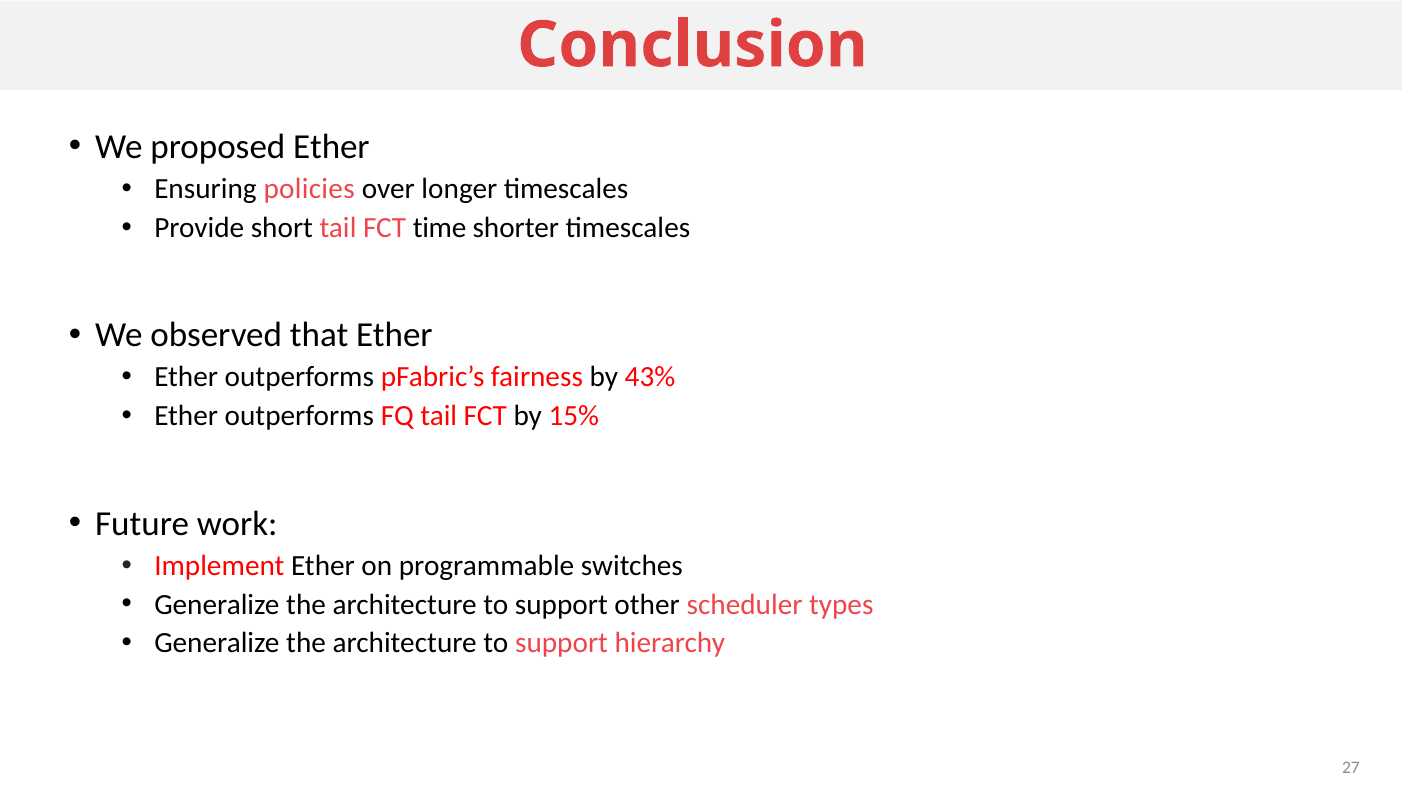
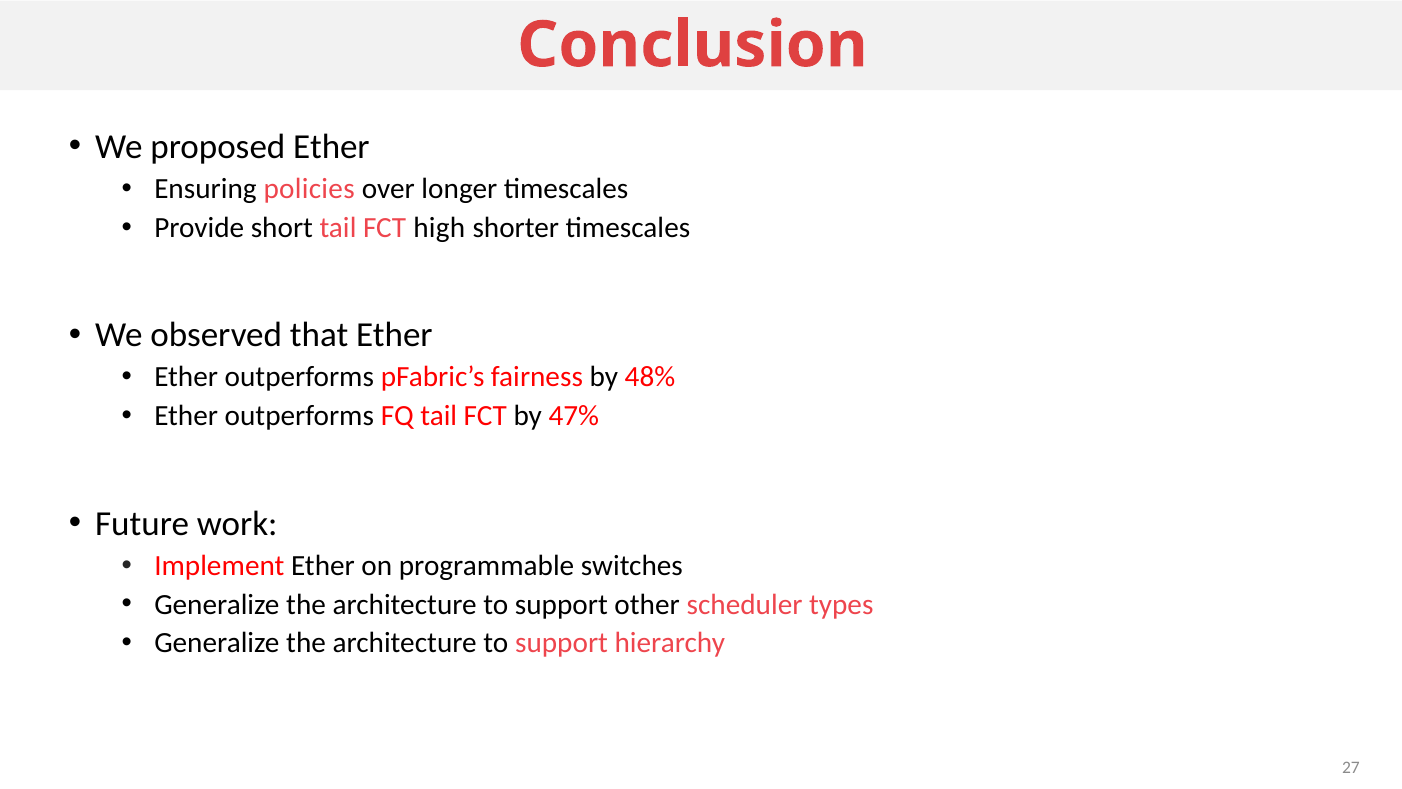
time: time -> high
43%: 43% -> 48%
15%: 15% -> 47%
